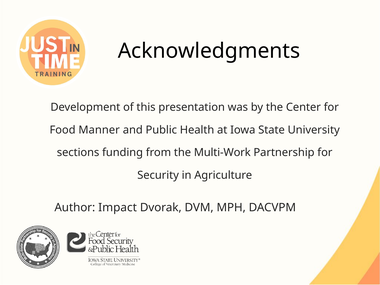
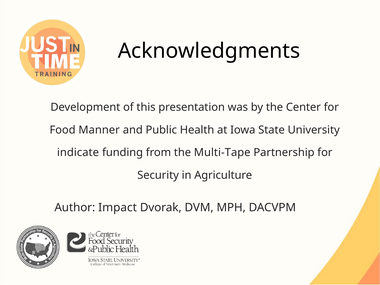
sections: sections -> indicate
Multi-Work: Multi-Work -> Multi-Tape
